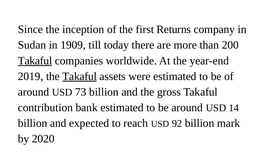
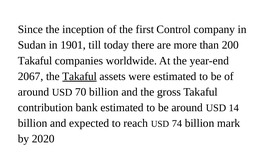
Returns: Returns -> Control
1909: 1909 -> 1901
Takaful at (35, 60) underline: present -> none
2019: 2019 -> 2067
73: 73 -> 70
92: 92 -> 74
